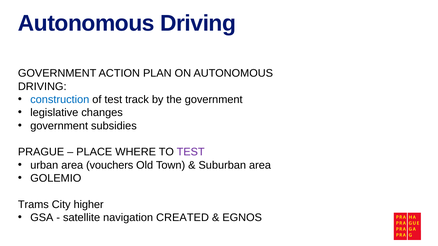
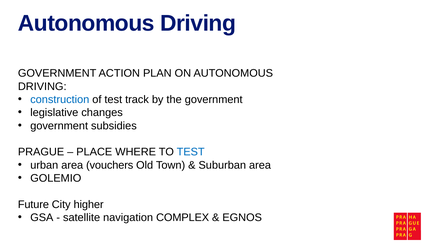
TEST at (191, 152) colour: purple -> blue
Trams: Trams -> Future
CREATED: CREATED -> COMPLEX
